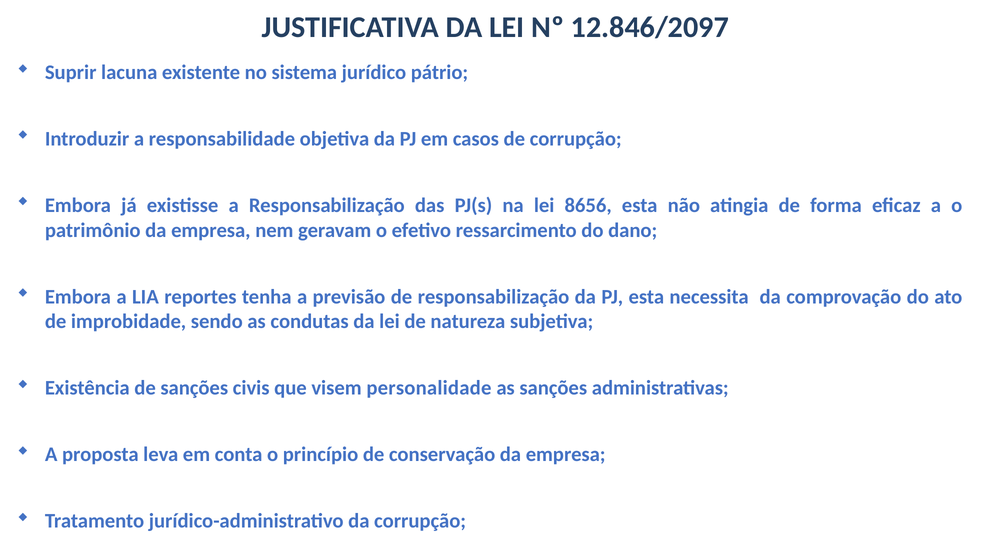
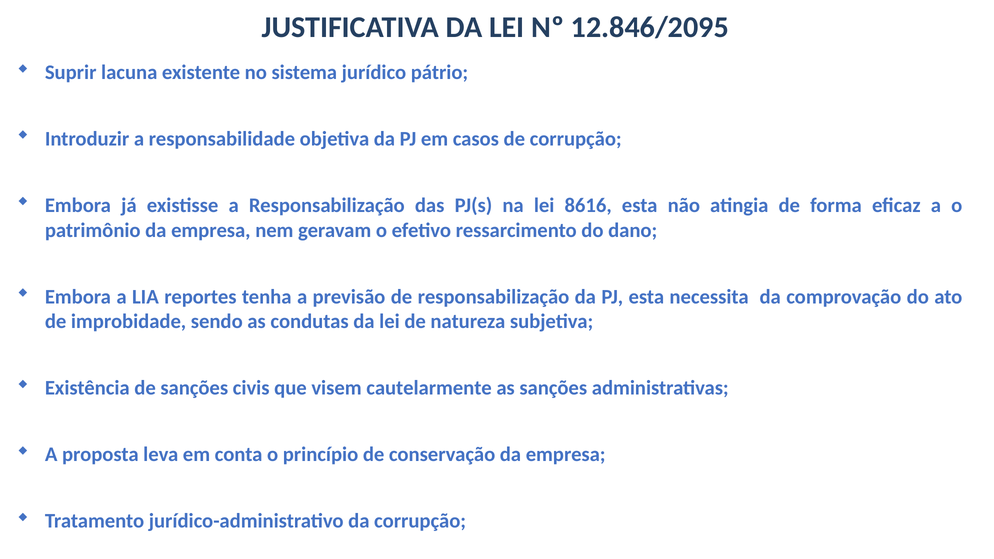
12.846/2097: 12.846/2097 -> 12.846/2095
8656: 8656 -> 8616
personalidade: personalidade -> cautelarmente
